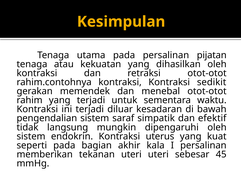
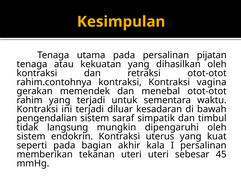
sedikit: sedikit -> vagina
efektif: efektif -> timbul
